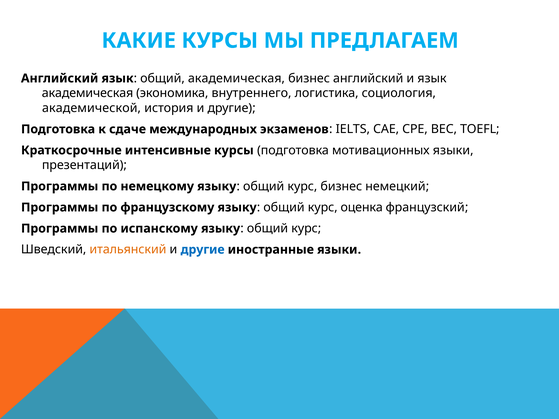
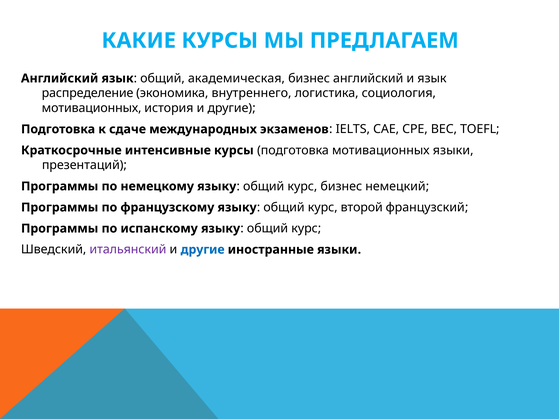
академическая at (88, 93): академическая -> распределение
академической at (91, 108): академической -> мотивационных
оценка: оценка -> второй
итальянский colour: orange -> purple
